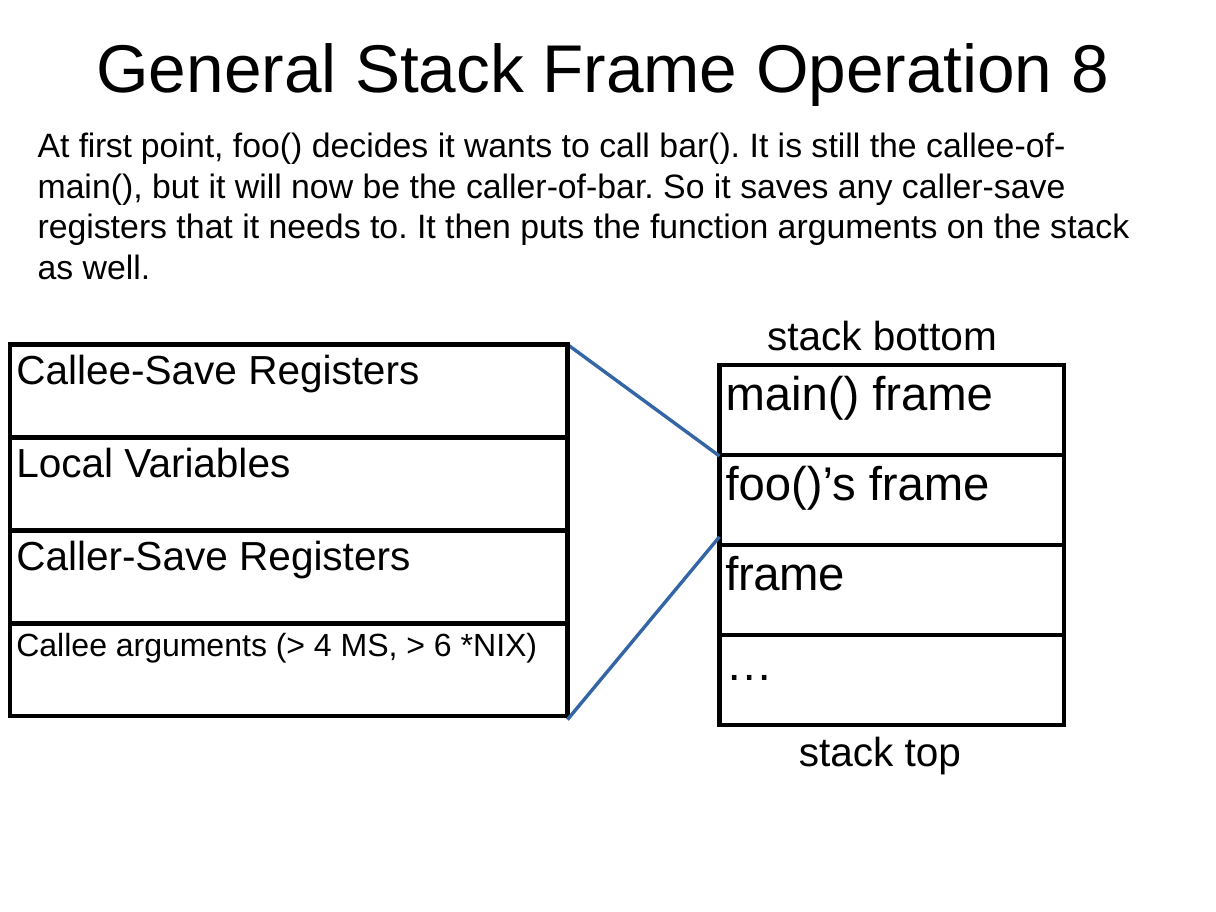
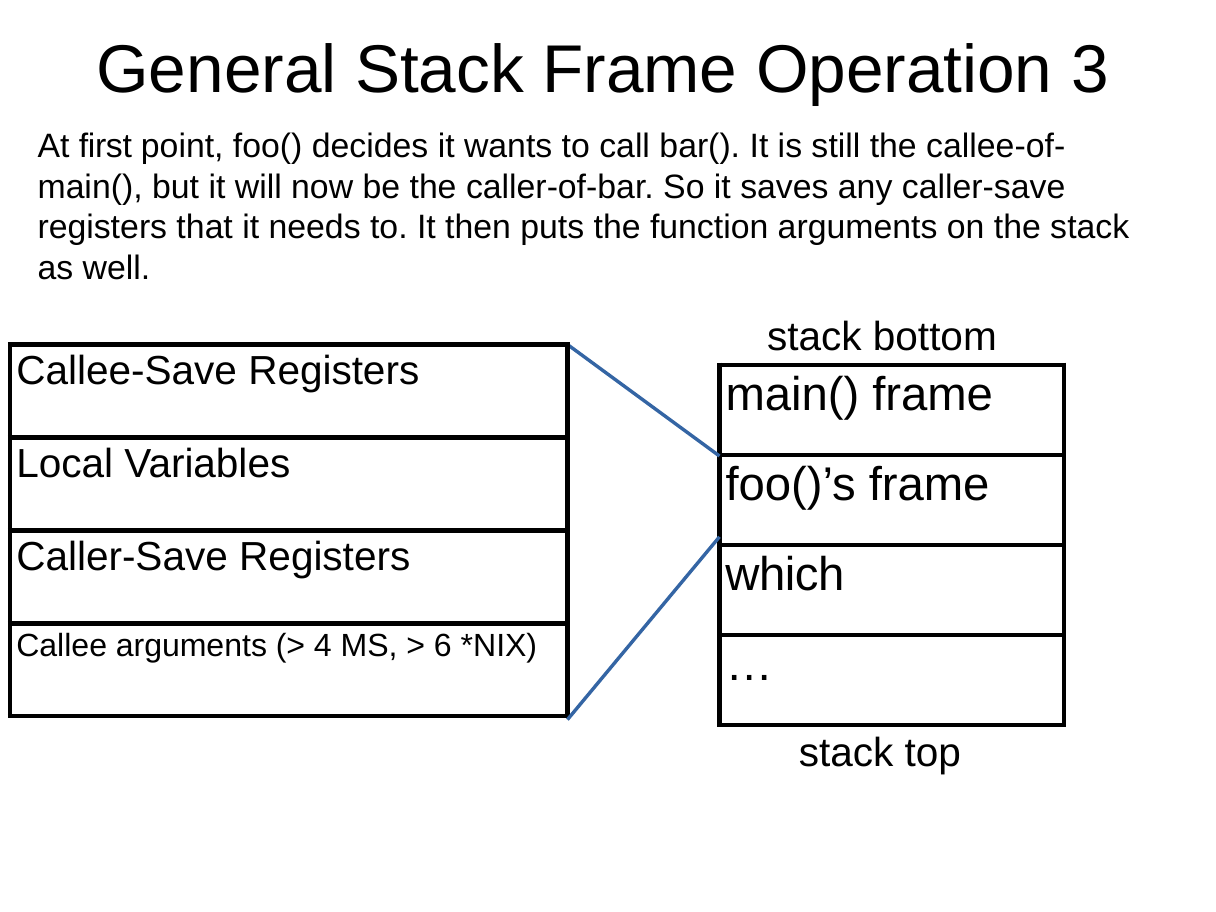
8: 8 -> 3
frame at (785, 575): frame -> which
